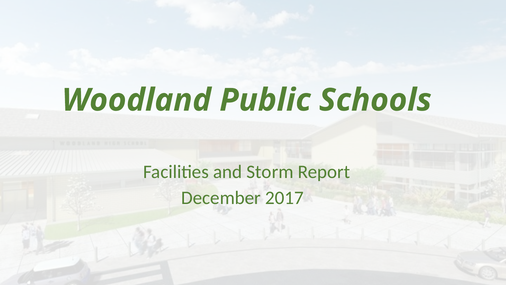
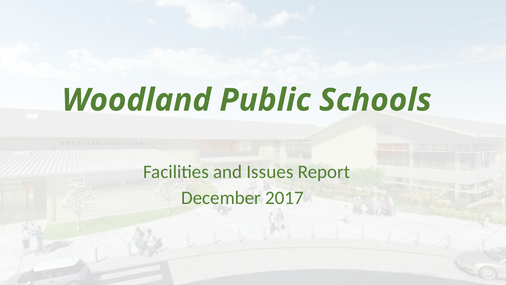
Storm: Storm -> Issues
